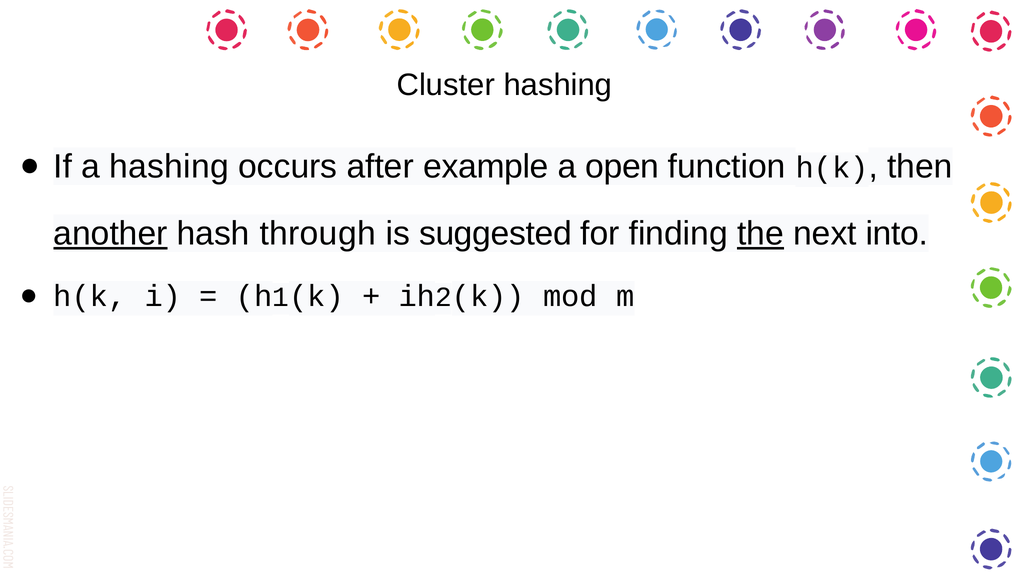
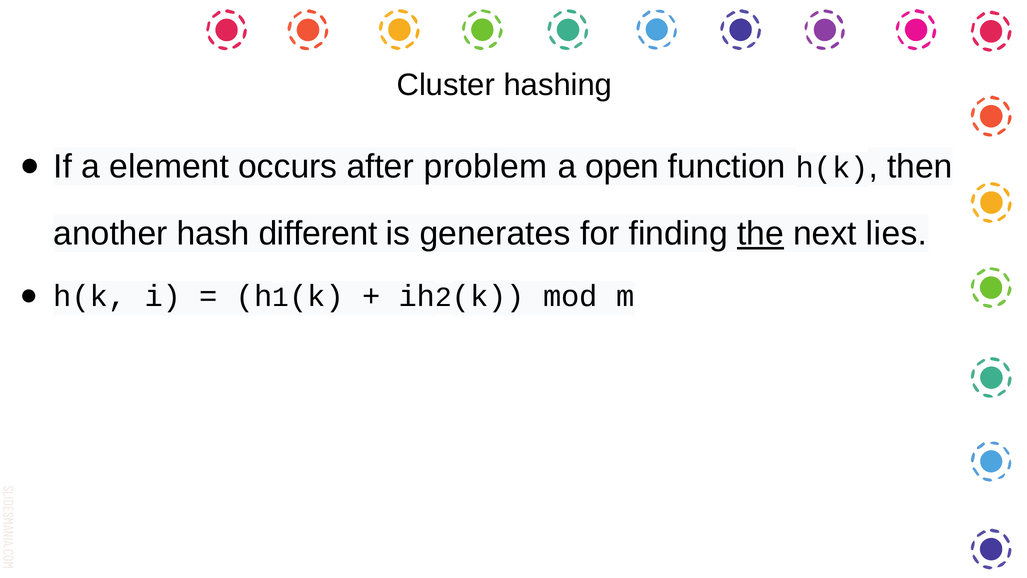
a hashing: hashing -> element
example: example -> problem
another underline: present -> none
through: through -> different
suggested: suggested -> generates
into: into -> lies
